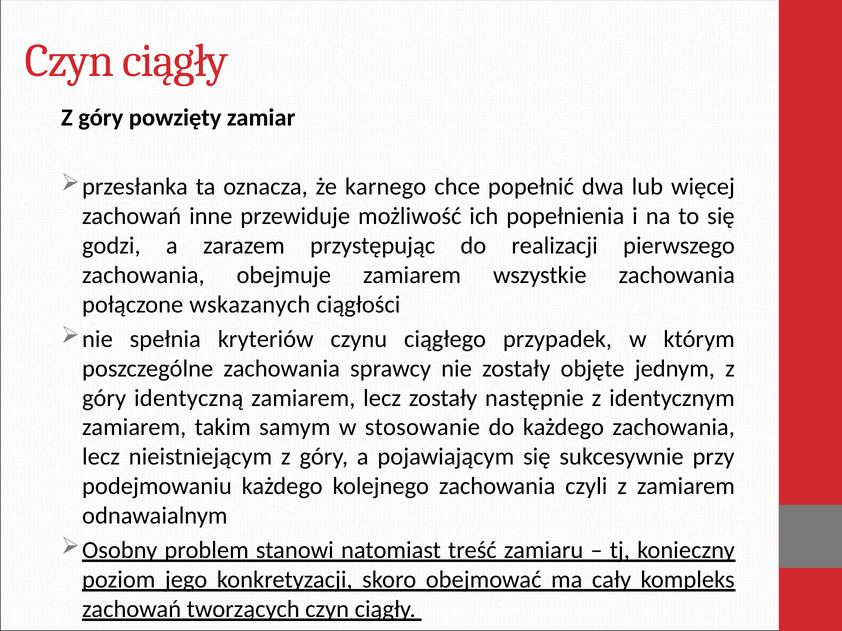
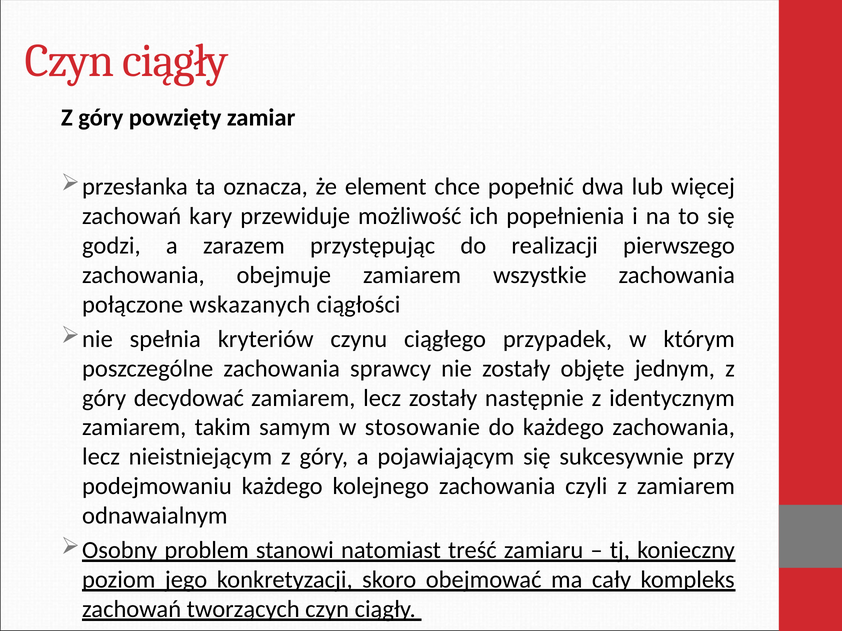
karnego: karnego -> element
inne: inne -> kary
identyczną: identyczną -> decydować
